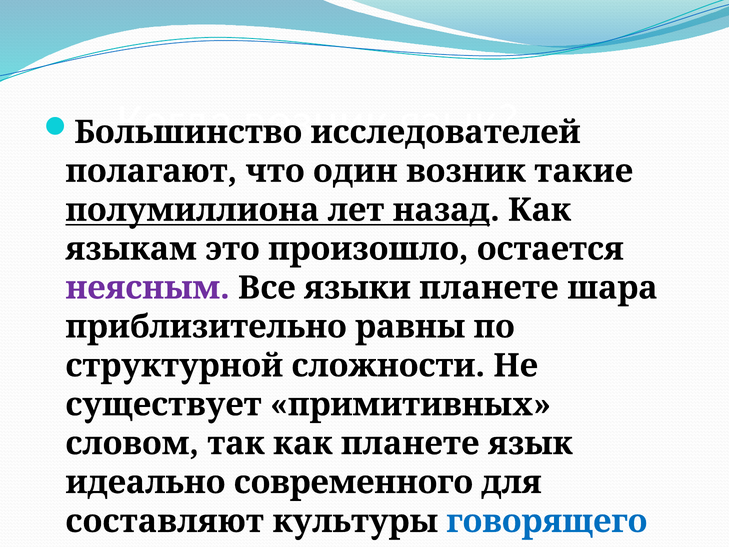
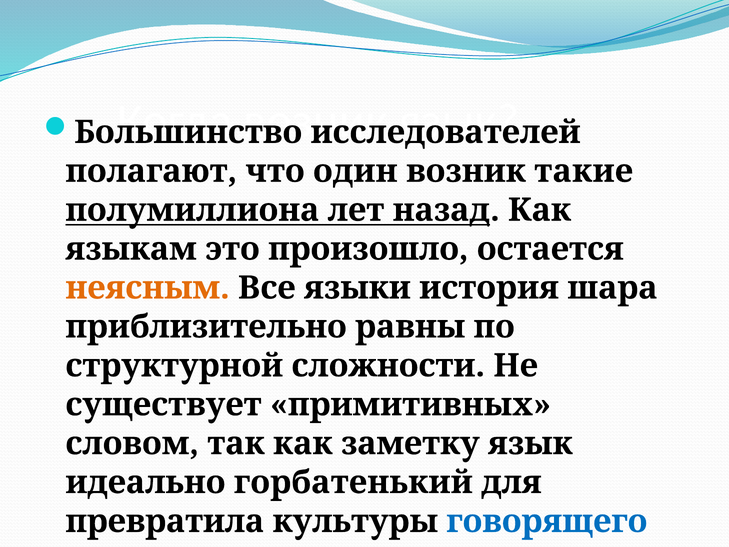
неясным colour: purple -> orange
языки планете: планете -> история
как планете: планете -> заметку
современного: современного -> горбатенький
составляют: составляют -> превратила
